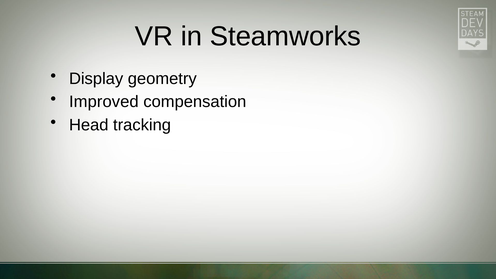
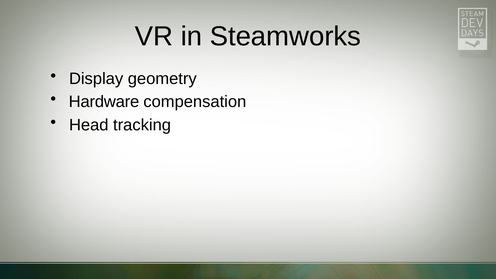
Improved: Improved -> Hardware
